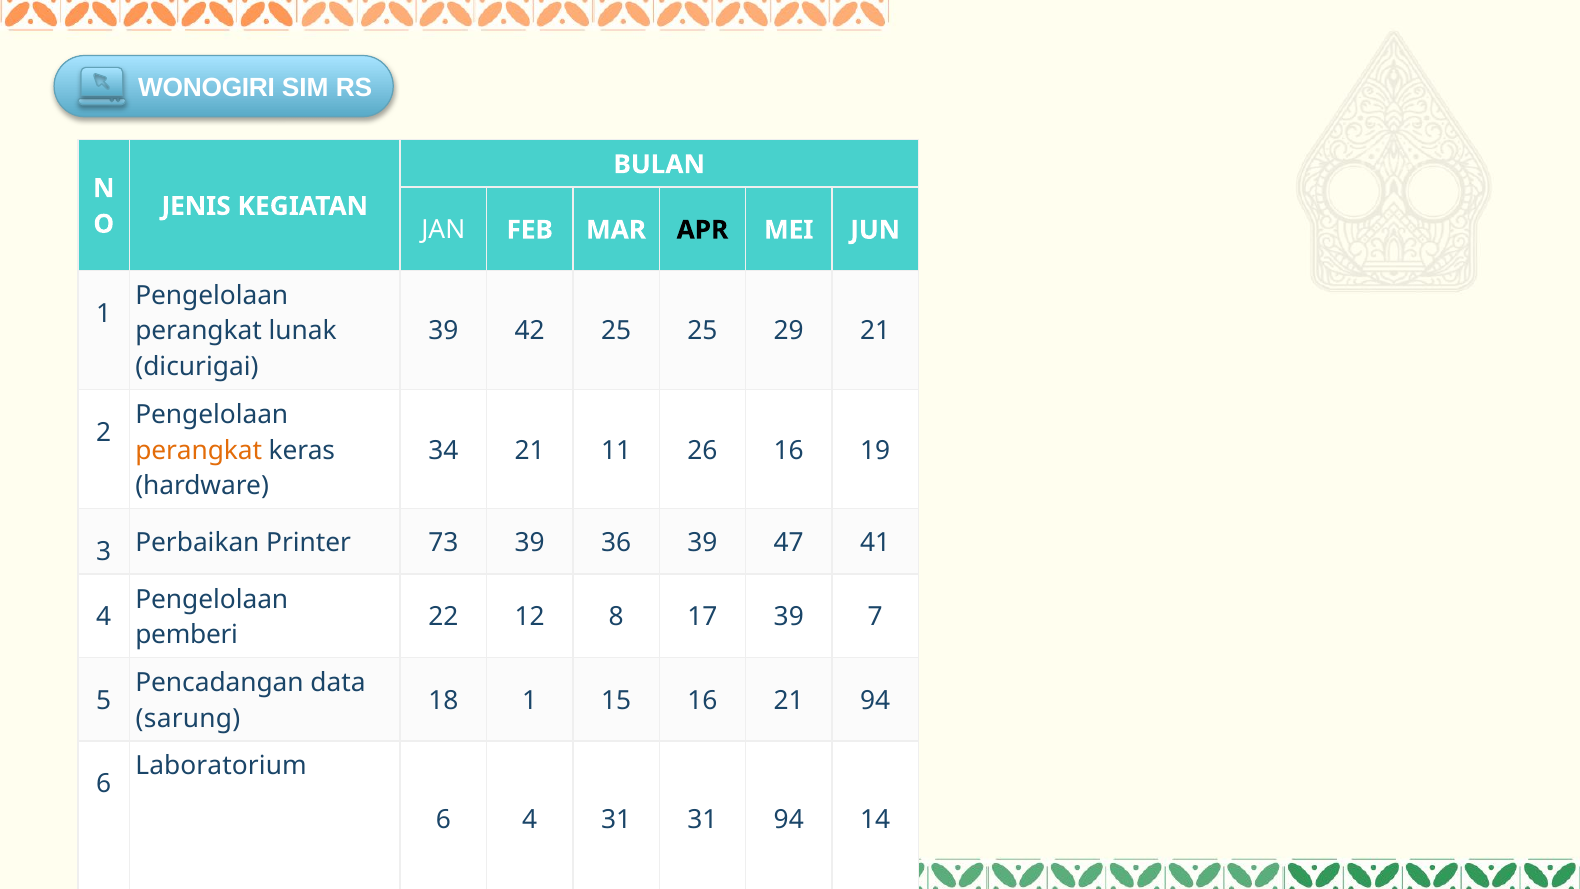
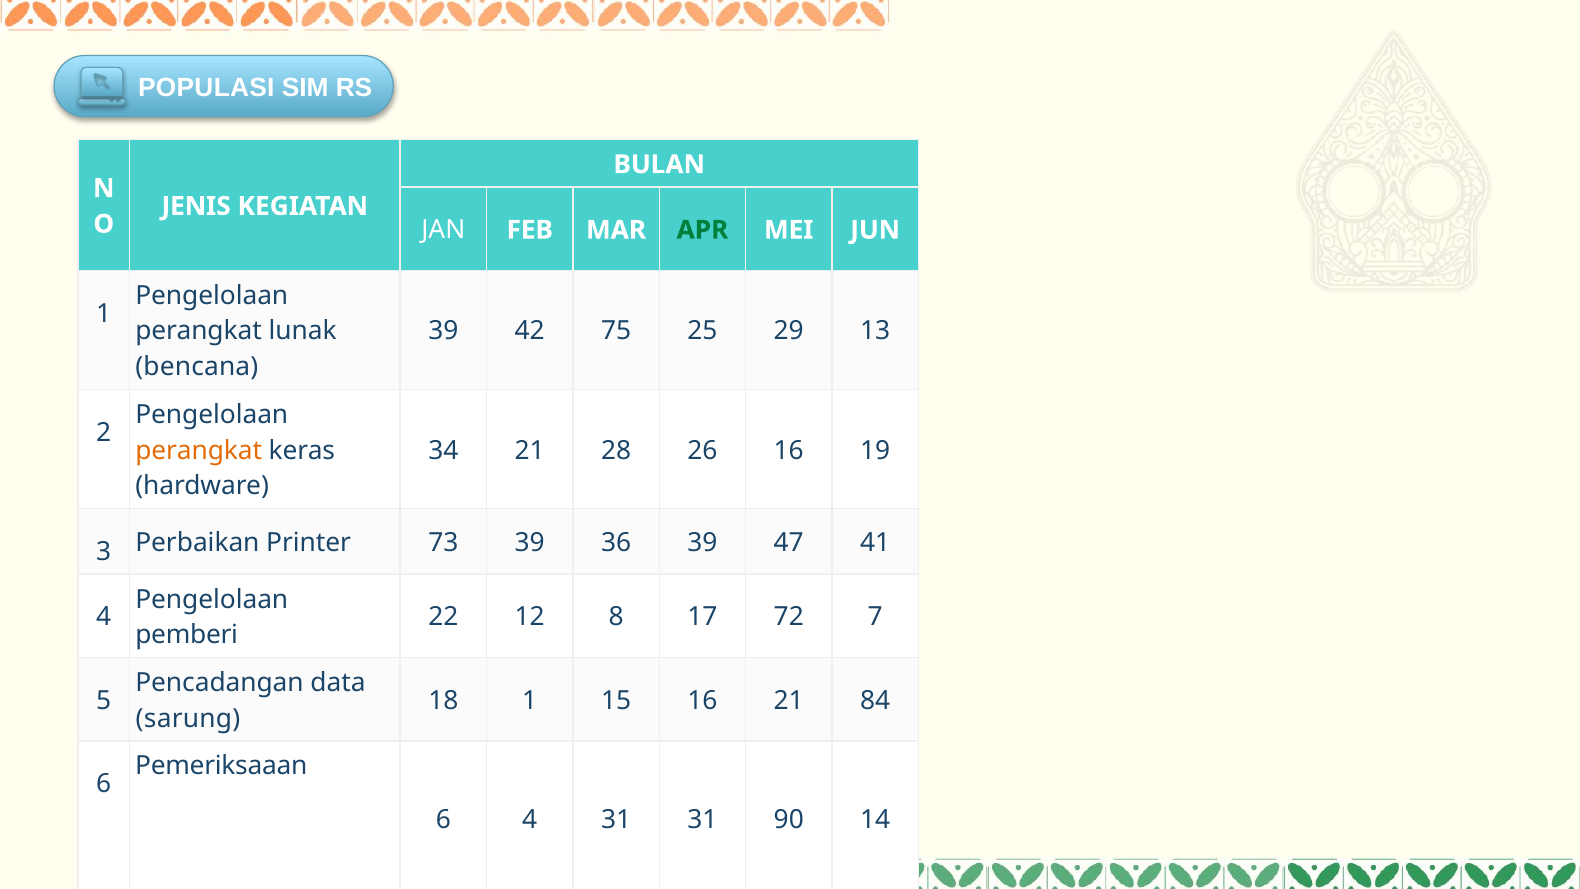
WONOGIRI: WONOGIRI -> POPULASI
APR colour: black -> green
42 25: 25 -> 75
29 21: 21 -> 13
dicurigai: dicurigai -> bencana
11: 11 -> 28
17 39: 39 -> 72
21 94: 94 -> 84
Laboratorium: Laboratorium -> Pemeriksaaan
31 94: 94 -> 90
